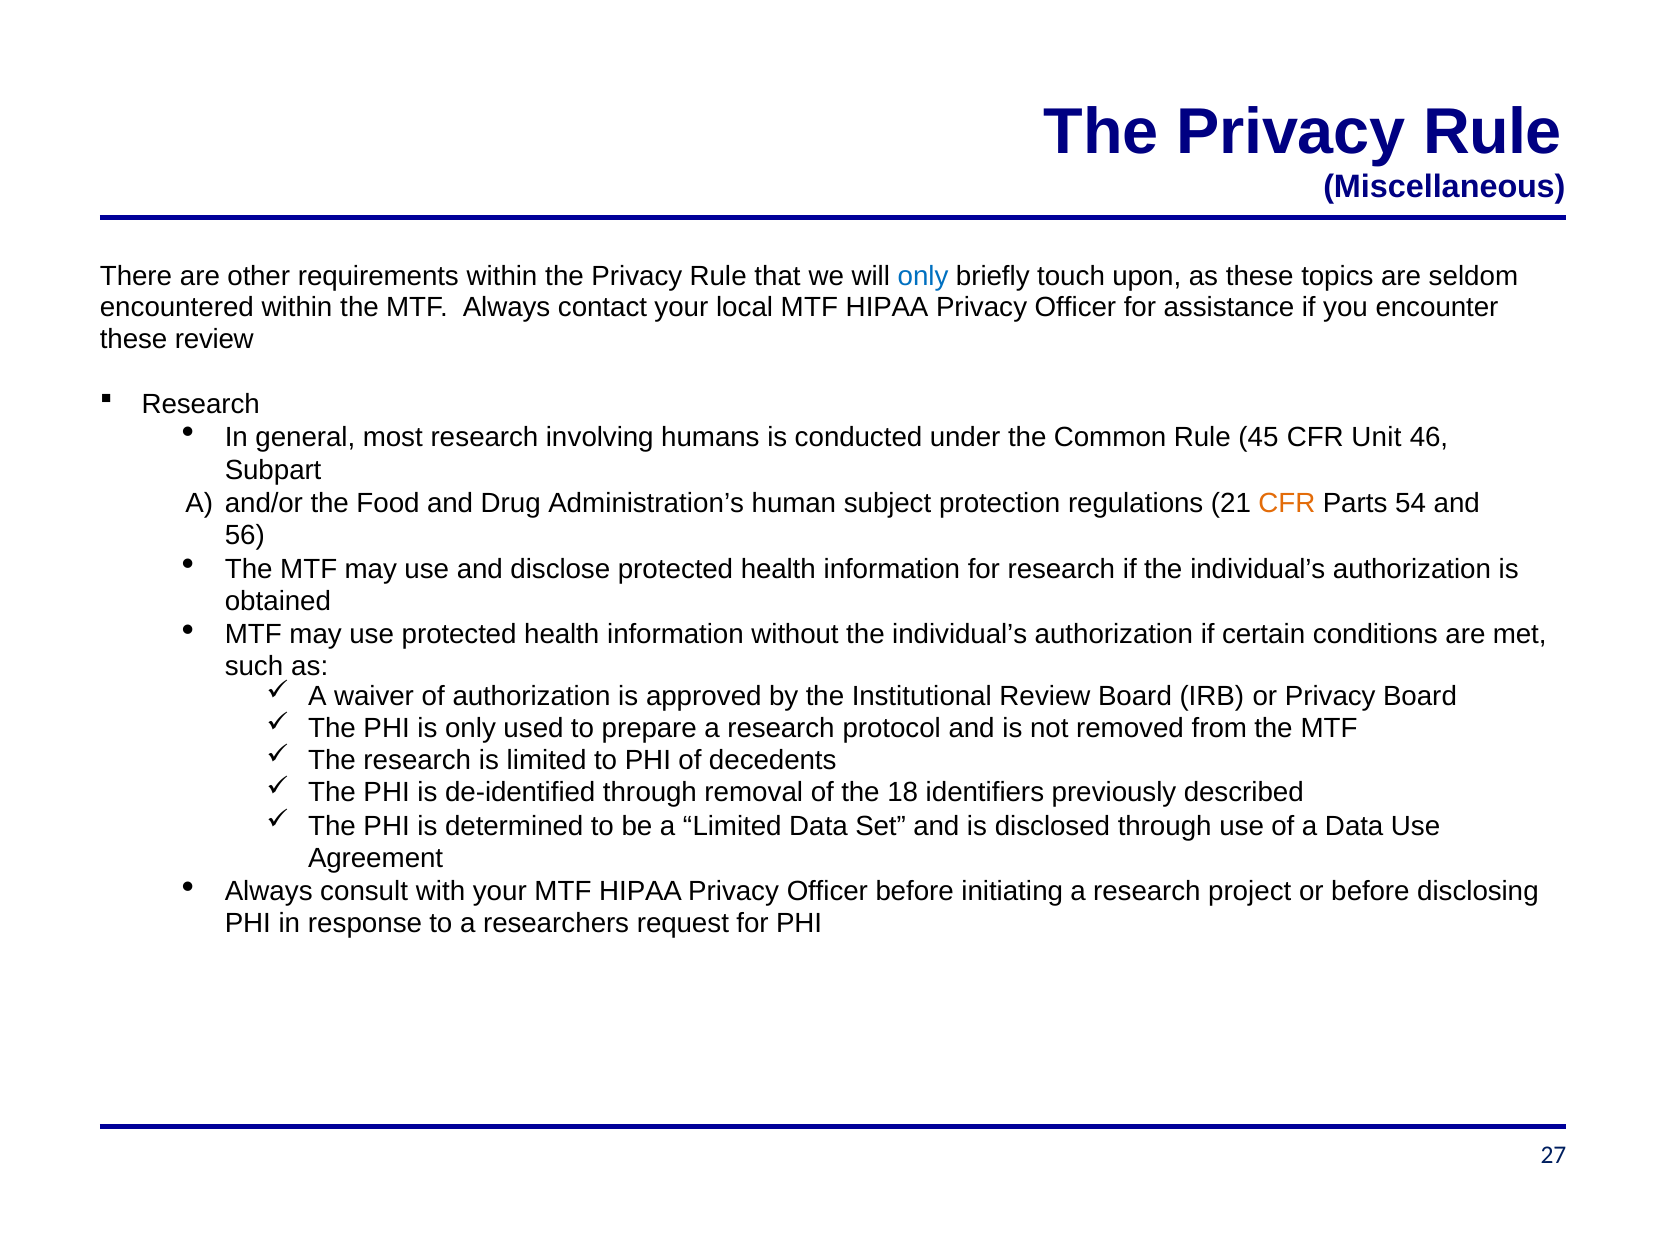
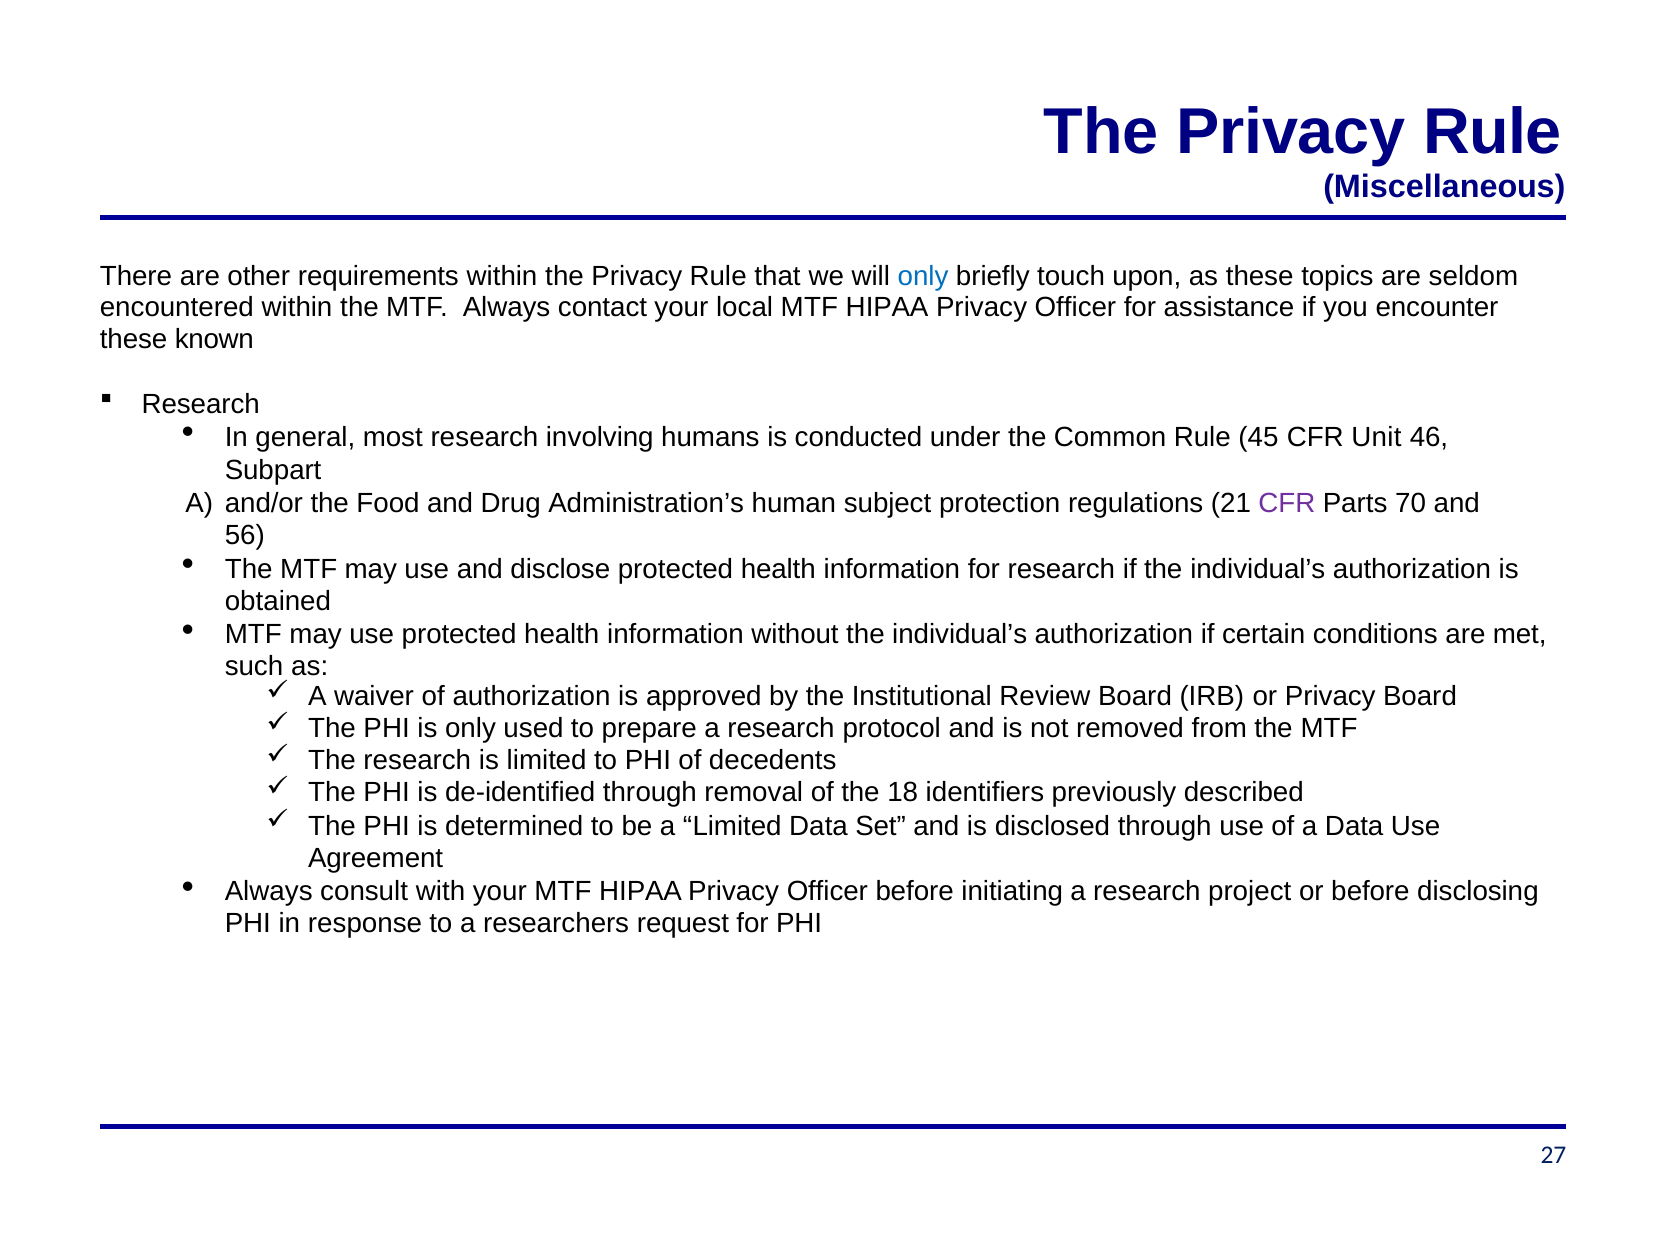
these review: review -> known
CFR at (1287, 503) colour: orange -> purple
54: 54 -> 70
